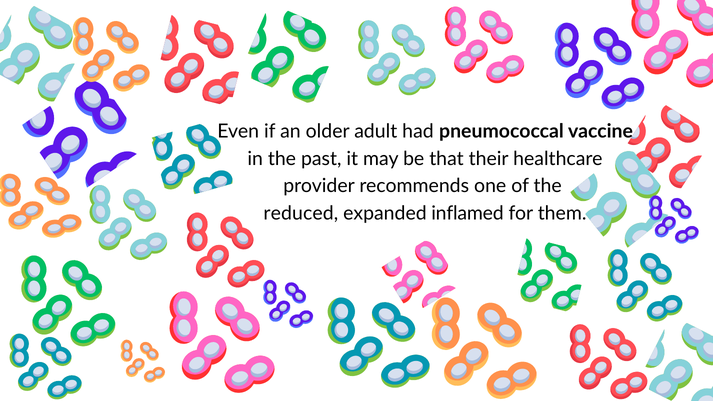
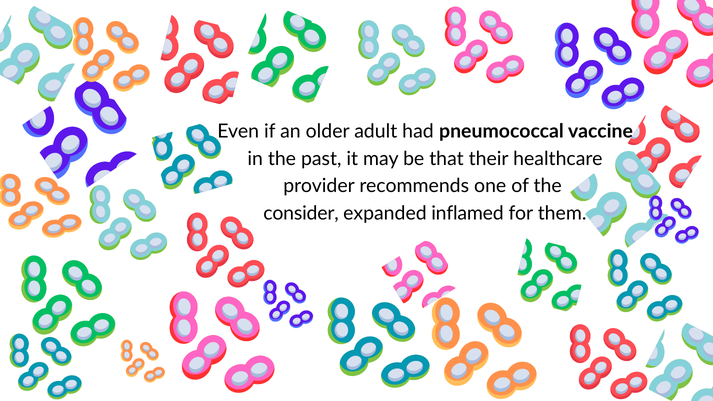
reduced: reduced -> consider
